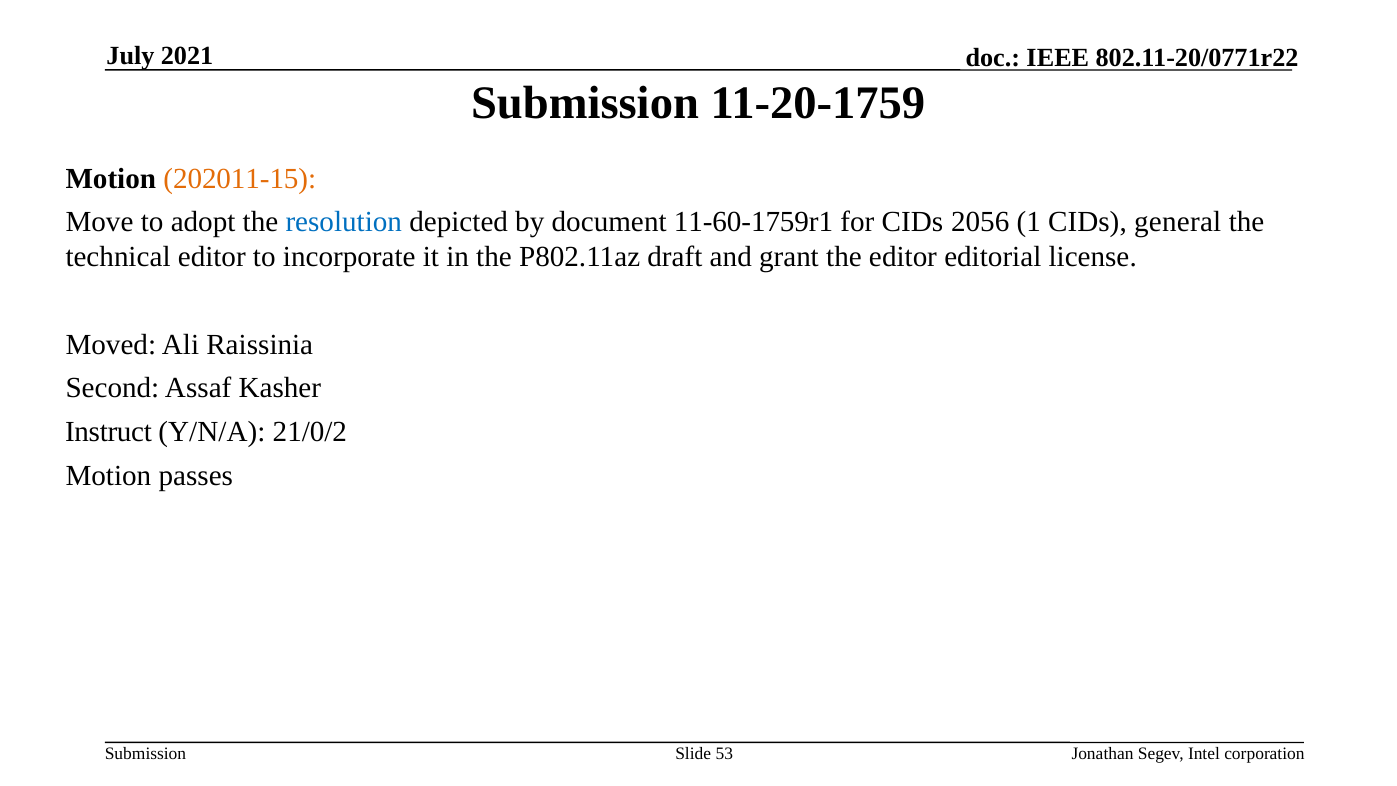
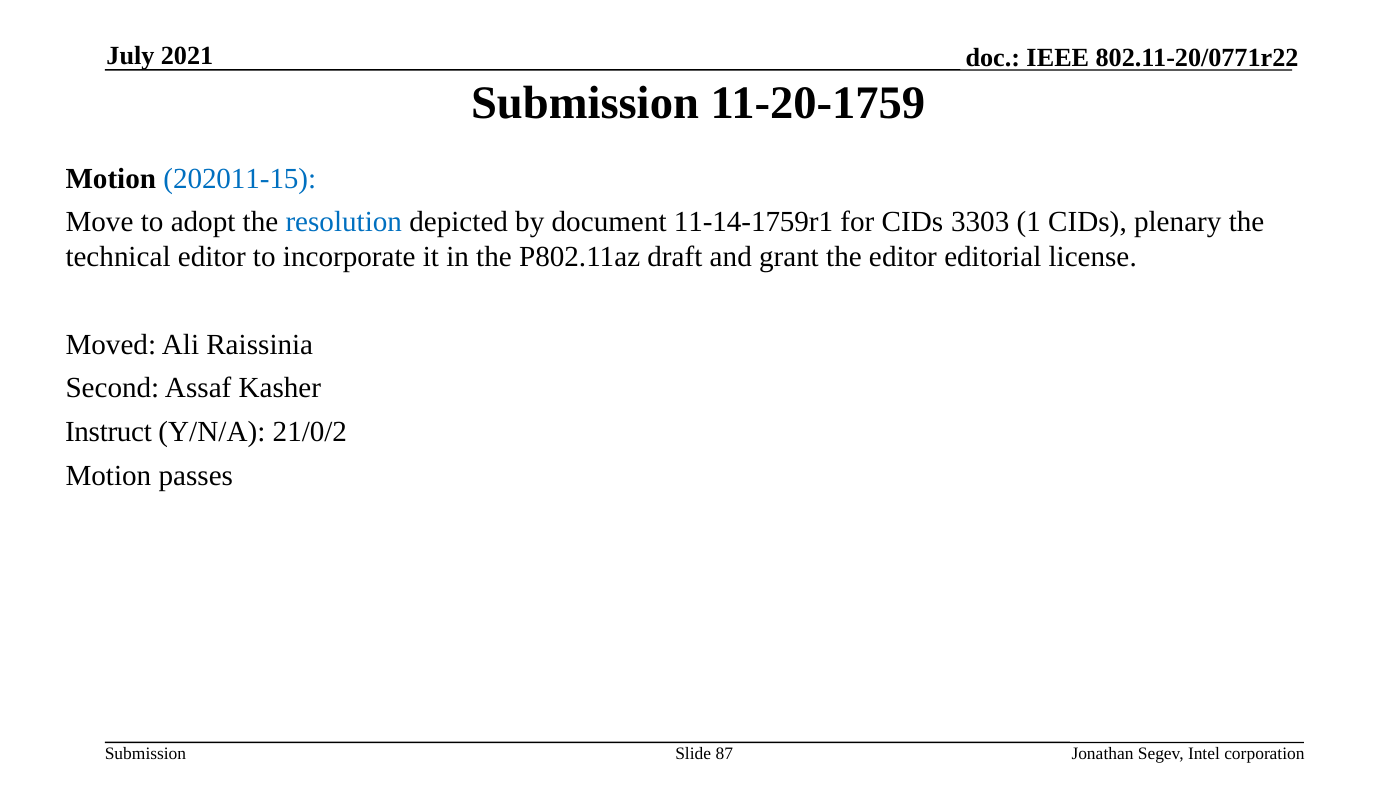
202011-15 colour: orange -> blue
11-60-1759r1: 11-60-1759r1 -> 11-14-1759r1
2056: 2056 -> 3303
general: general -> plenary
53: 53 -> 87
